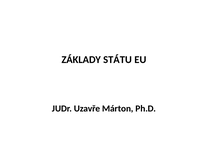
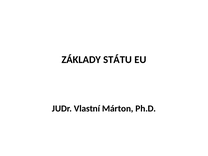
Uzavře: Uzavře -> Vlastní
